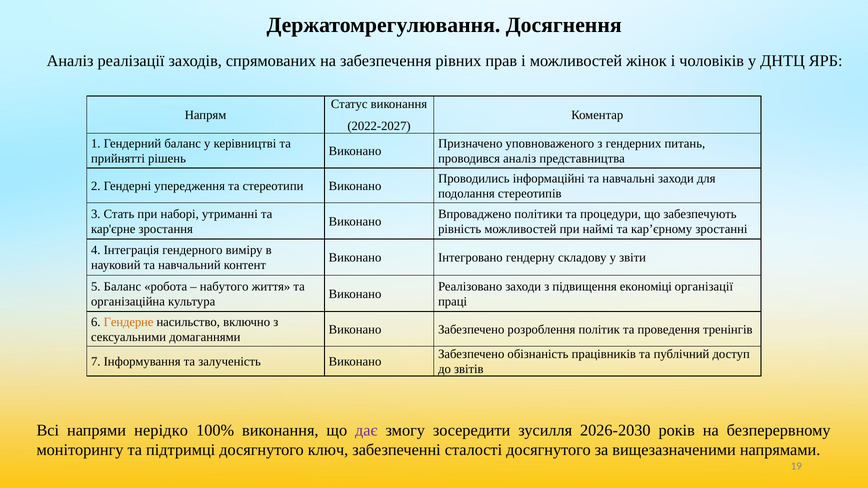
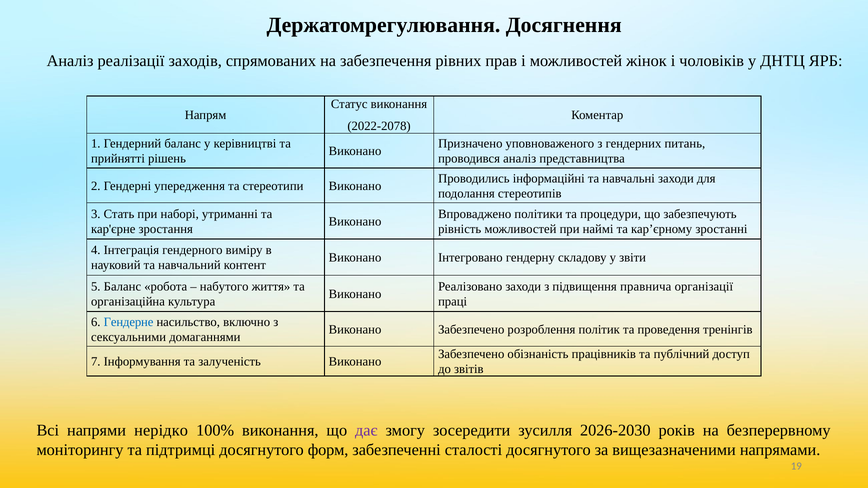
2022-2027: 2022-2027 -> 2022-2078
економіці: економіці -> правнича
Гендерне colour: orange -> blue
ключ: ключ -> форм
